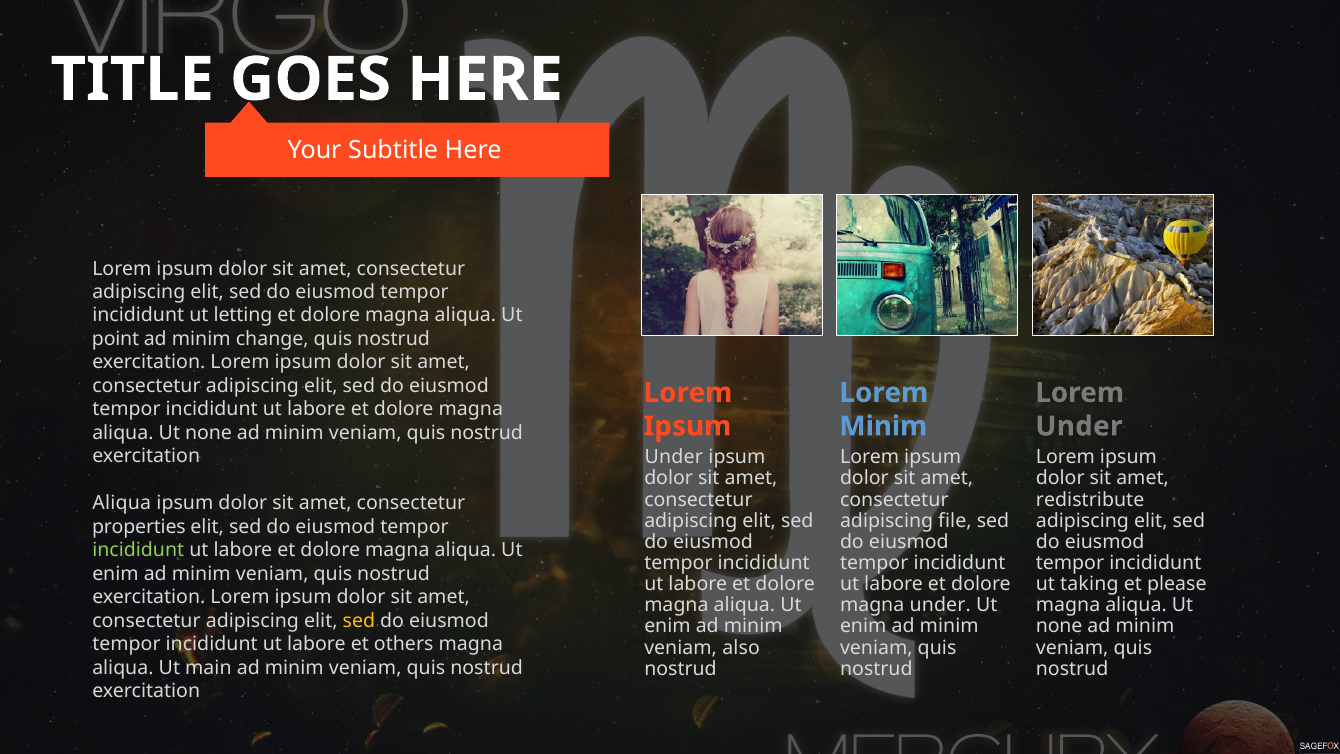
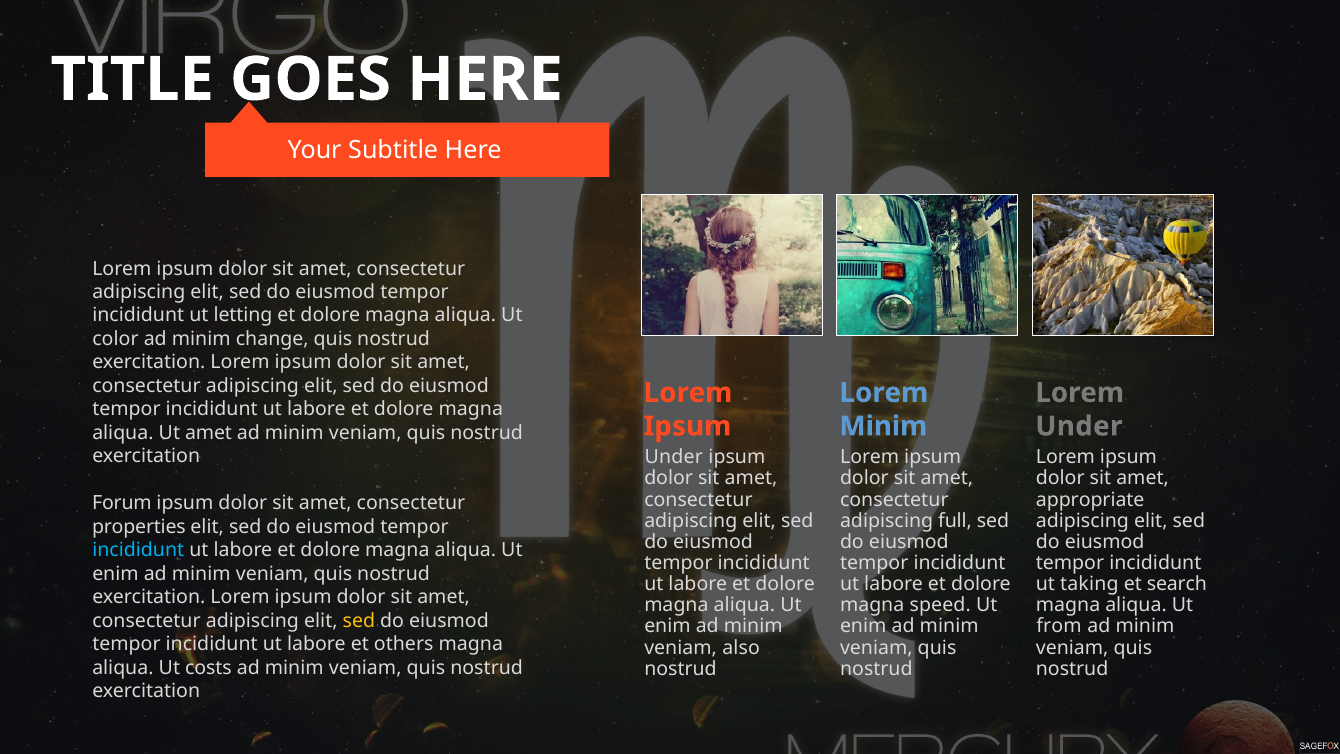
point: point -> color
none at (208, 433): none -> amet
redistribute: redistribute -> appropriate
Aliqua at (122, 503): Aliqua -> Forum
file: file -> full
incididunt at (138, 550) colour: light green -> light blue
please: please -> search
magna under: under -> speed
none at (1059, 626): none -> from
main: main -> costs
